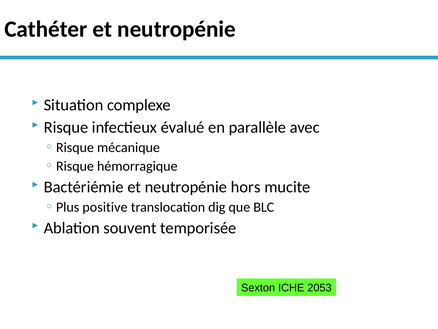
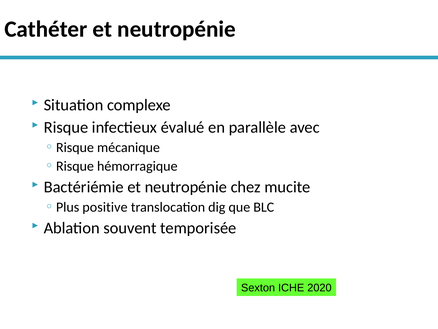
hors: hors -> chez
2053: 2053 -> 2020
